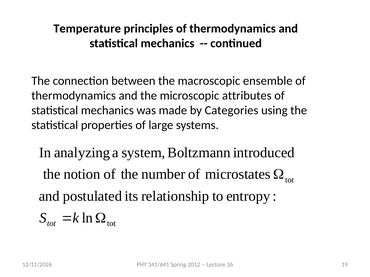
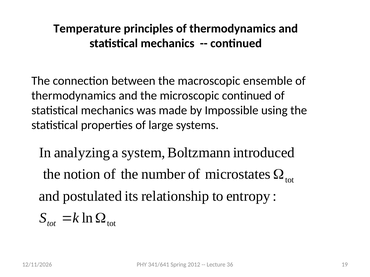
microscopic attributes: attributes -> continued
Categories: Categories -> Impossible
